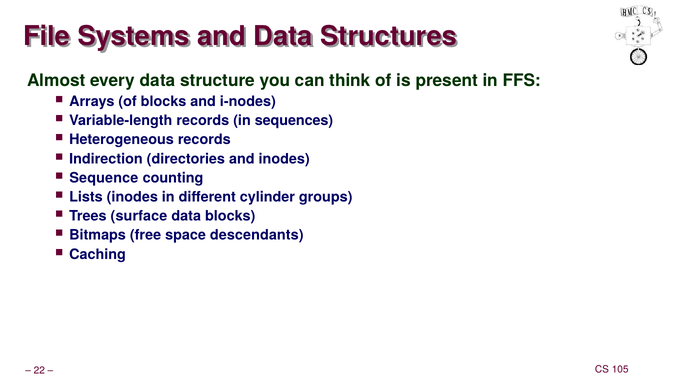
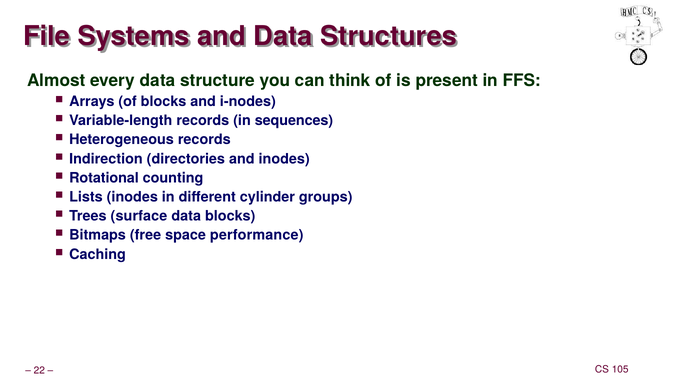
Sequence: Sequence -> Rotational
descendants: descendants -> performance
